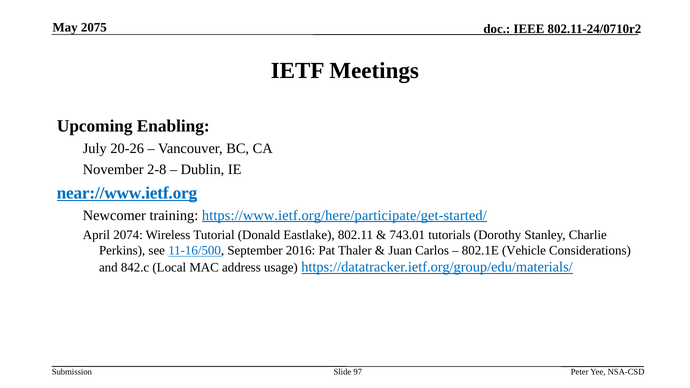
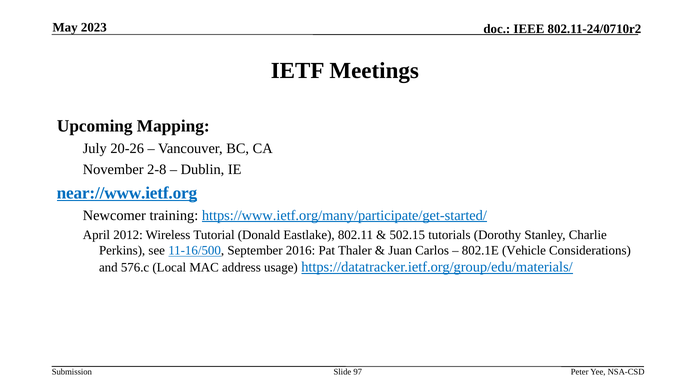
2075: 2075 -> 2023
Enabling: Enabling -> Mapping
https://www.ietf.org/here/participate/get-started/: https://www.ietf.org/here/participate/get-started/ -> https://www.ietf.org/many/participate/get-started/
2074: 2074 -> 2012
743.01: 743.01 -> 502.15
842.c: 842.c -> 576.c
